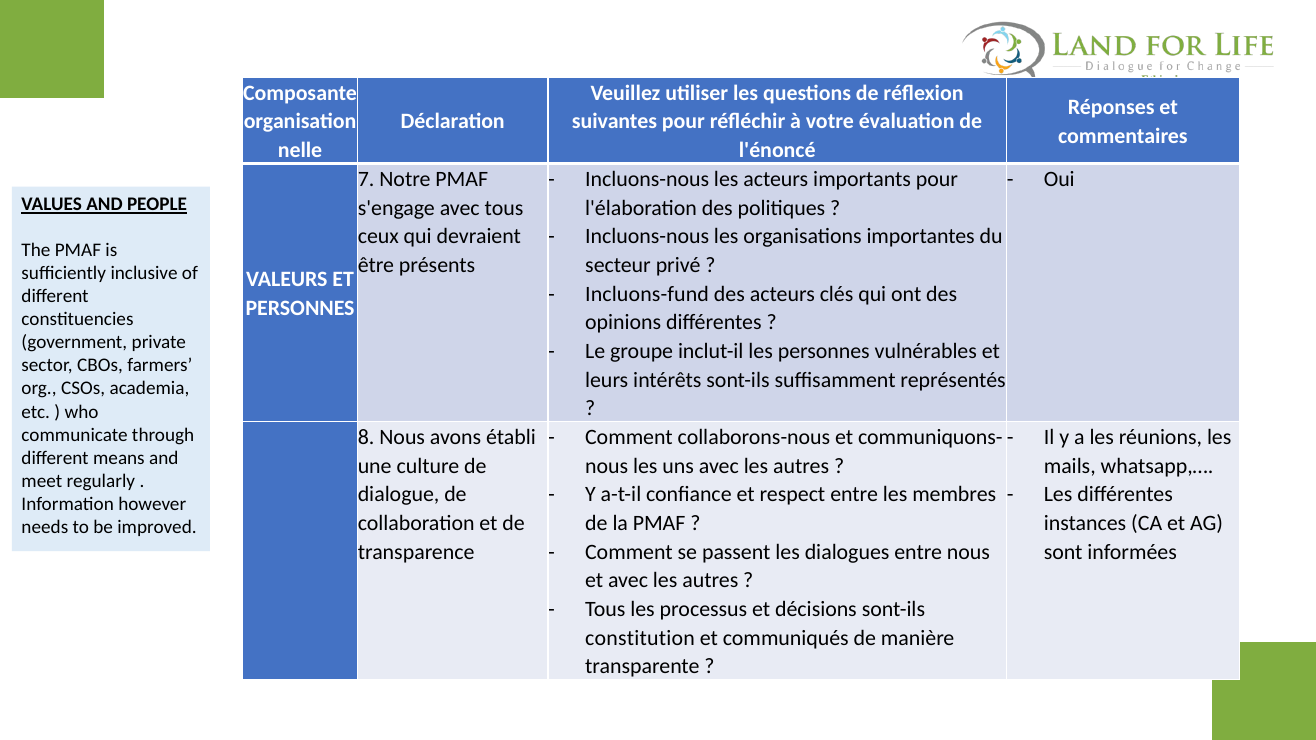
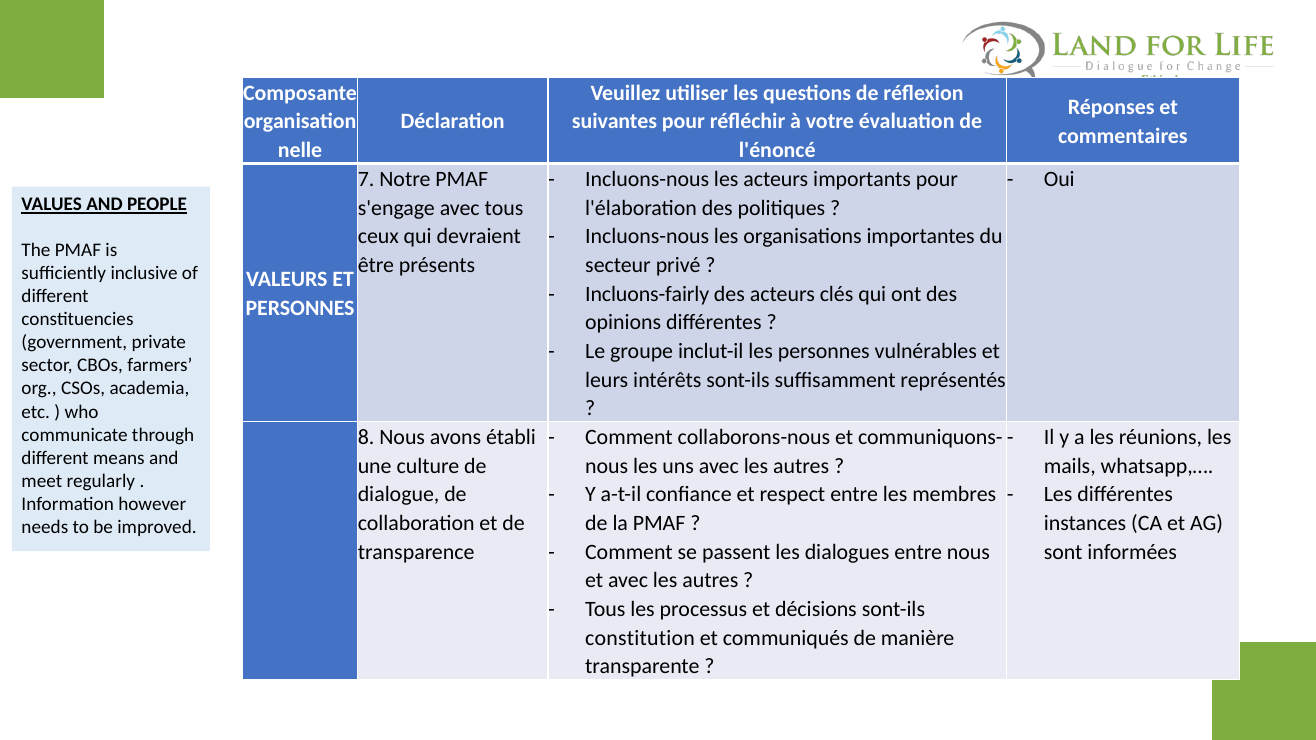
Incluons-fund: Incluons-fund -> Incluons-fairly
